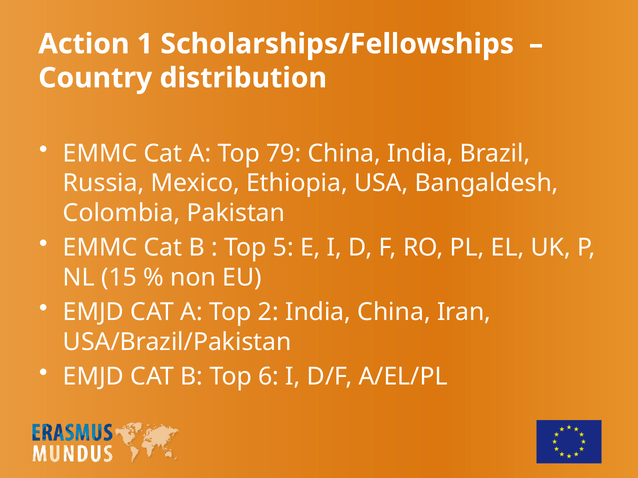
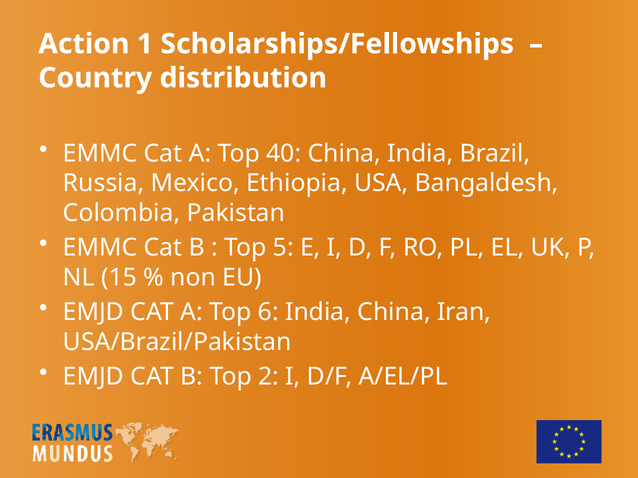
79: 79 -> 40
2: 2 -> 6
6: 6 -> 2
